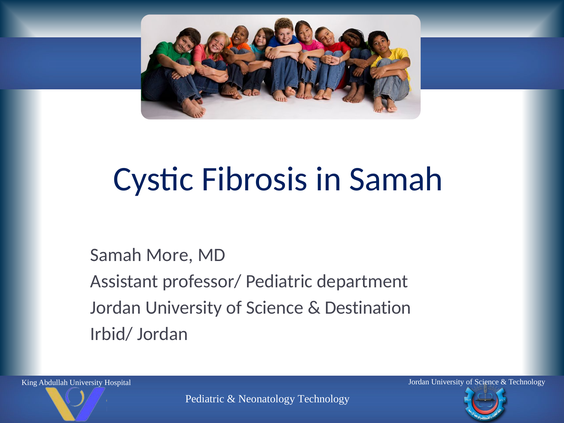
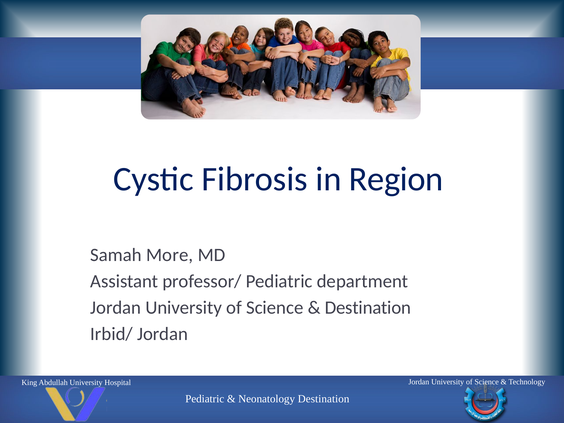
in Samah: Samah -> Region
Technology at (324, 399): Technology -> Destination
